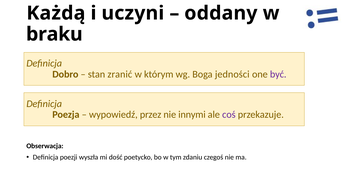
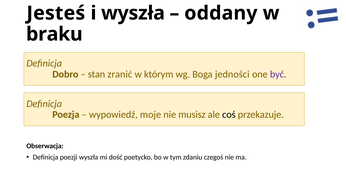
Każdą: Każdą -> Jesteś
i uczyni: uczyni -> wyszła
przez: przez -> moje
innymi: innymi -> musisz
coś colour: purple -> black
